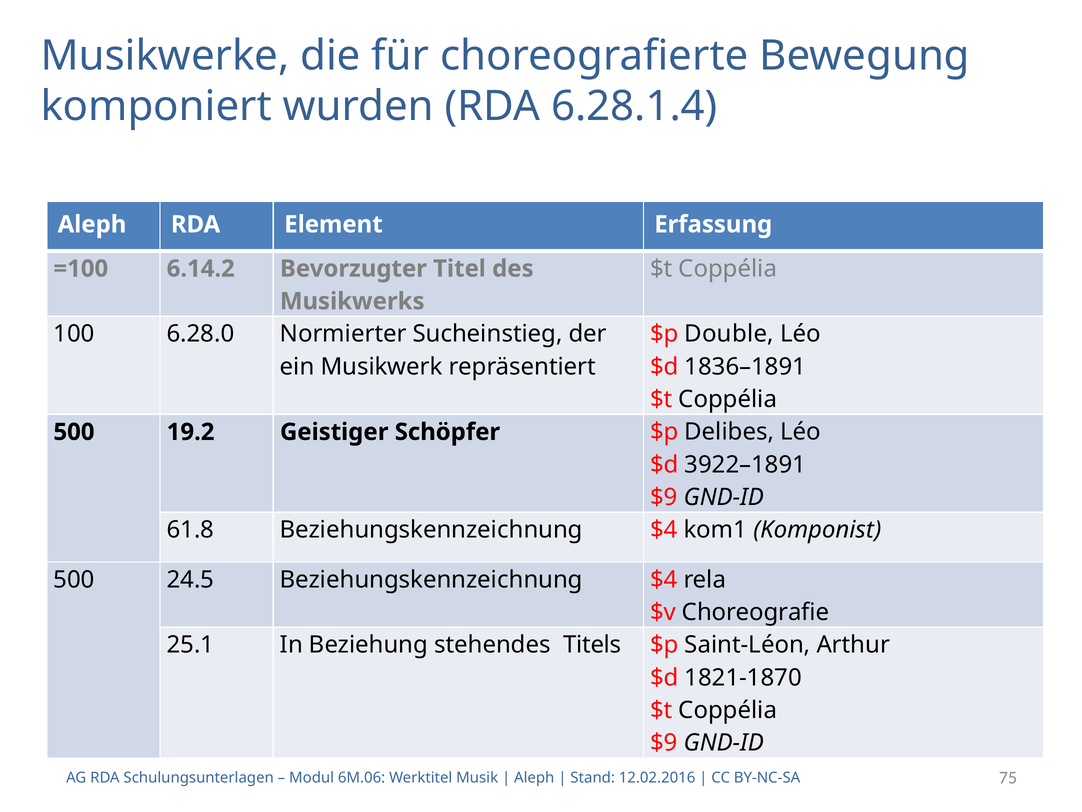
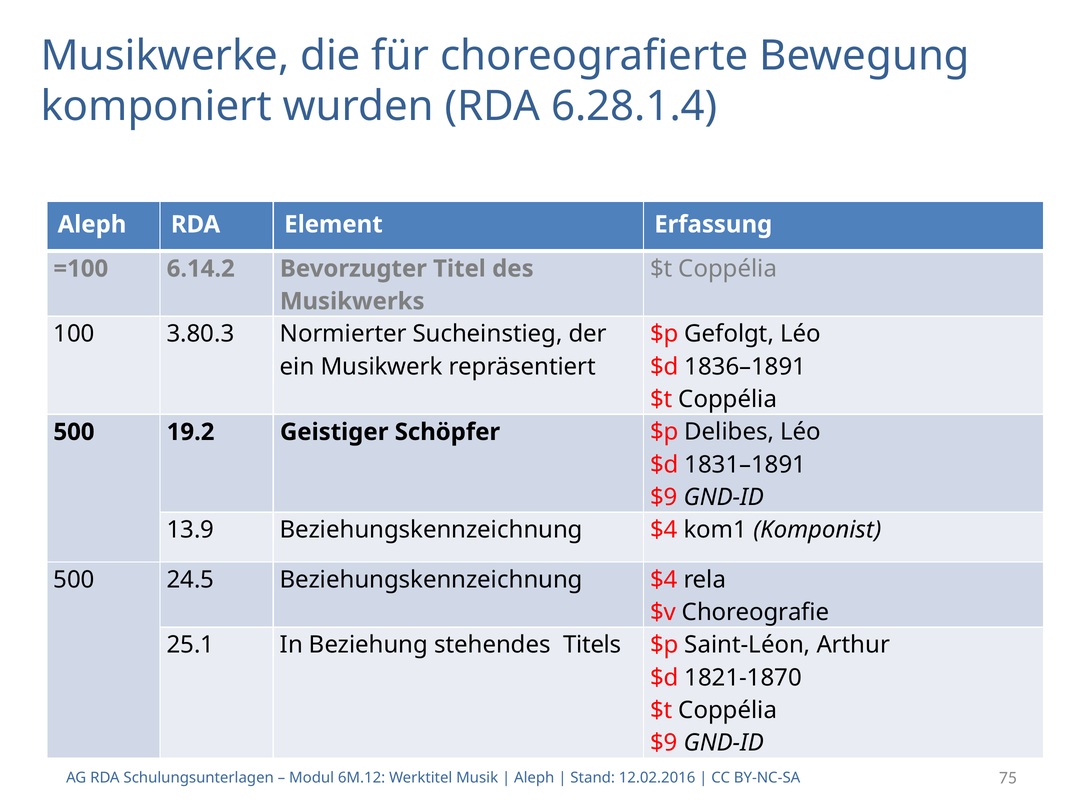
6.28.0: 6.28.0 -> 3.80.3
Double: Double -> Gefolgt
3922–1891: 3922–1891 -> 1831–1891
61.8: 61.8 -> 13.9
6M.06: 6M.06 -> 6M.12
